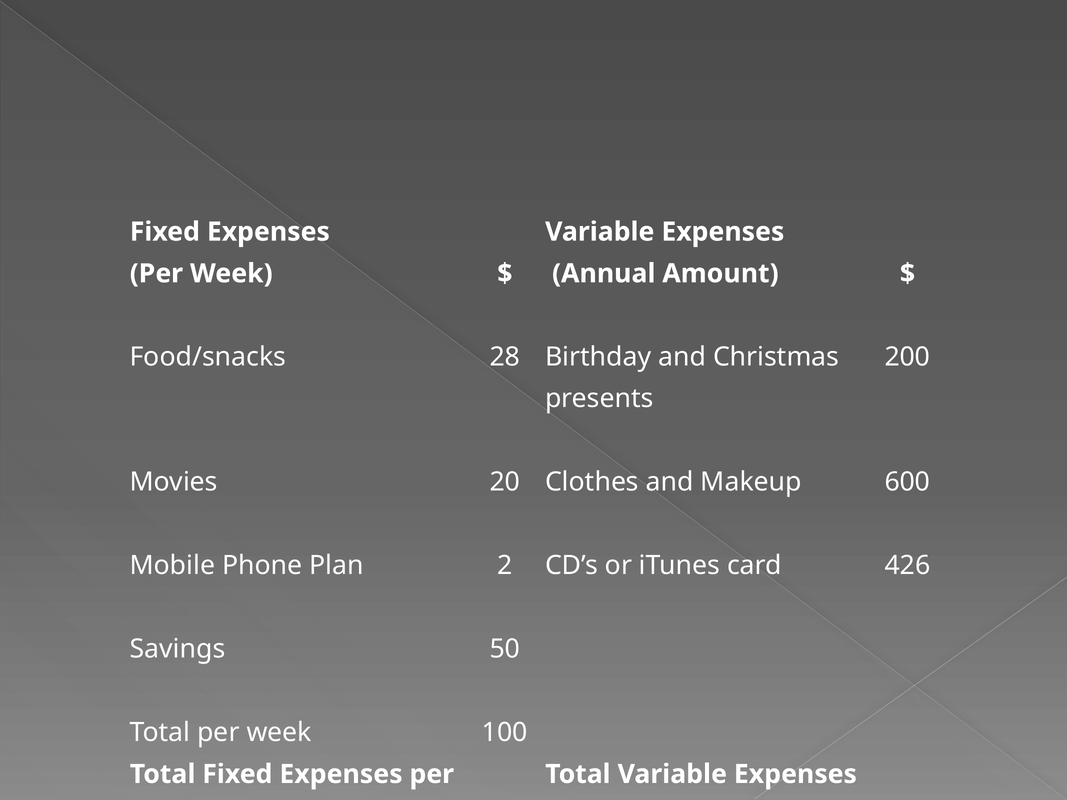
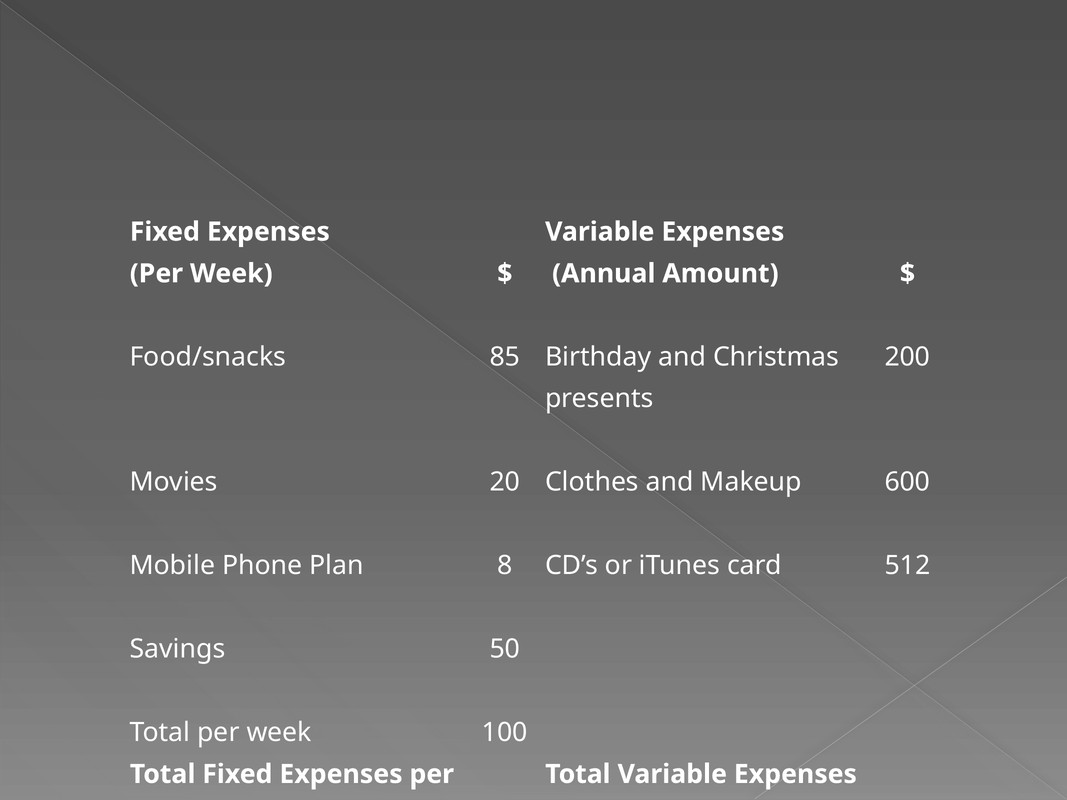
28: 28 -> 85
2: 2 -> 8
426: 426 -> 512
